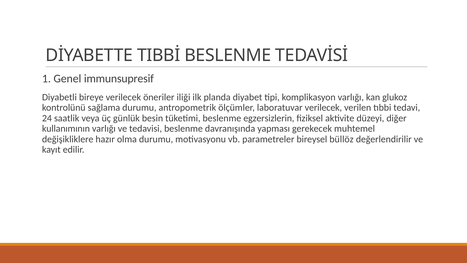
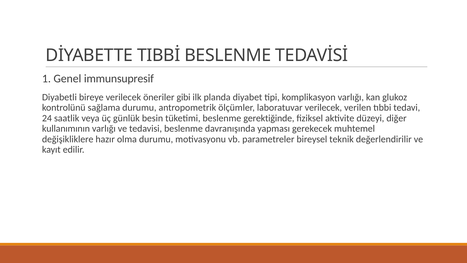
iliği: iliği -> gibi
egzersizlerin: egzersizlerin -> gerektiğinde
büllöz: büllöz -> teknik
